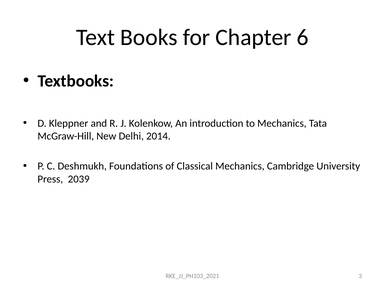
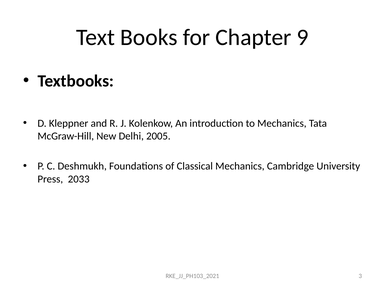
6: 6 -> 9
2014: 2014 -> 2005
2039: 2039 -> 2033
